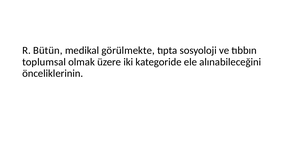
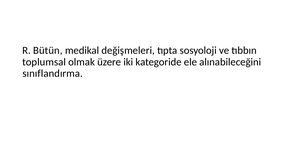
görülmekte: görülmekte -> değişmeleri
önceliklerinin: önceliklerinin -> sınıflandırma
